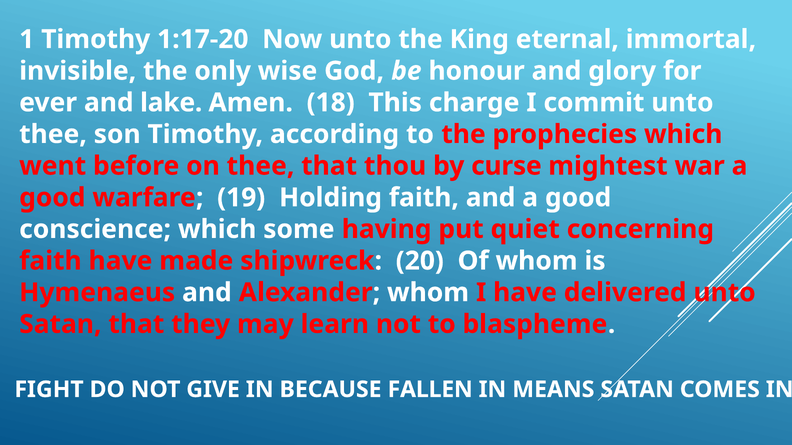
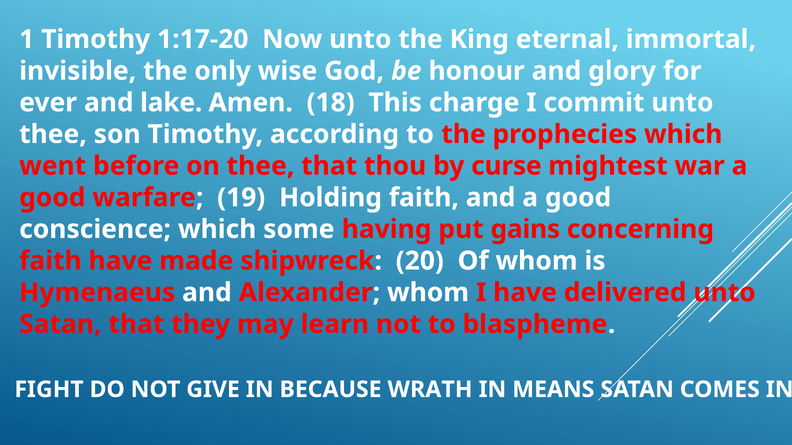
quiet: quiet -> gains
FALLEN: FALLEN -> WRATH
